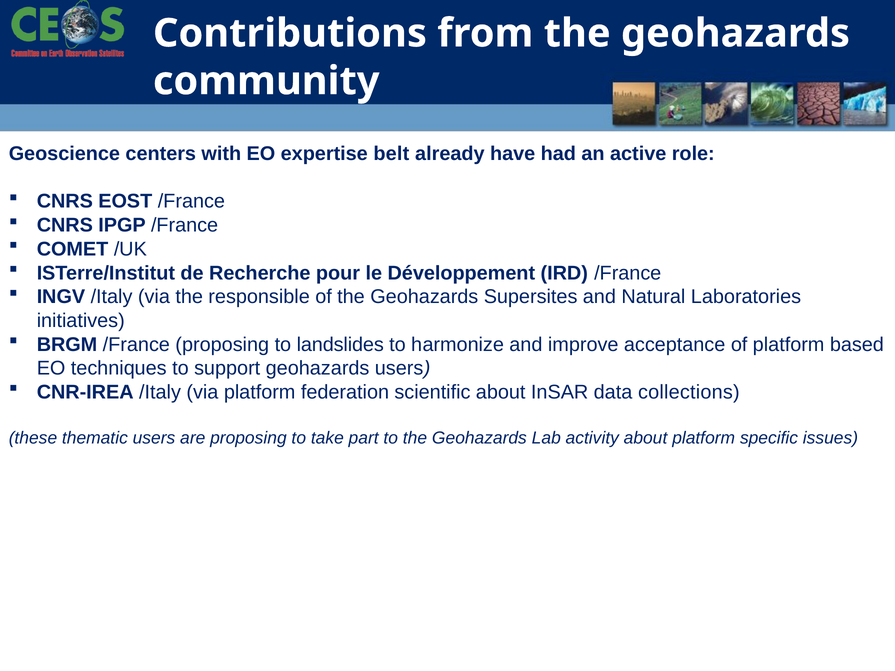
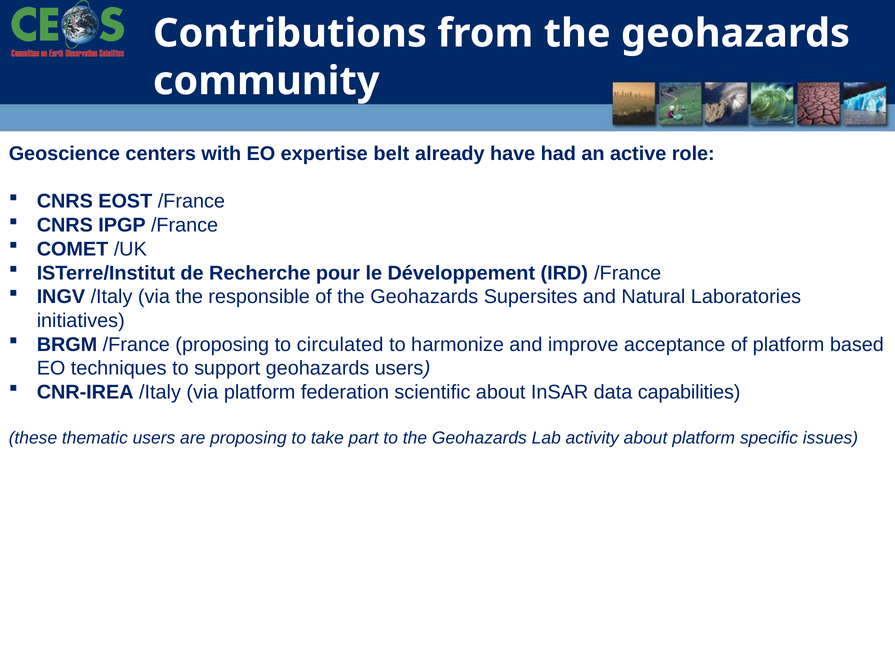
landslides: landslides -> circulated
collections: collections -> capabilities
